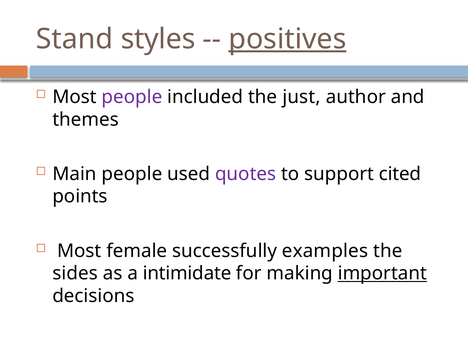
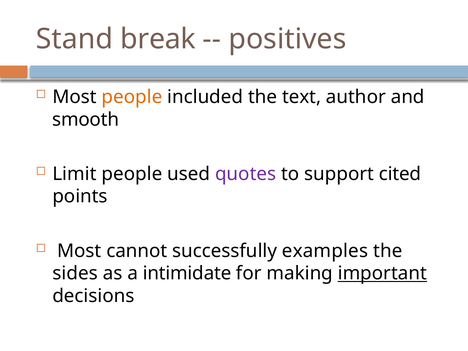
styles: styles -> break
positives underline: present -> none
people at (132, 97) colour: purple -> orange
just: just -> text
themes: themes -> smooth
Main: Main -> Limit
female: female -> cannot
